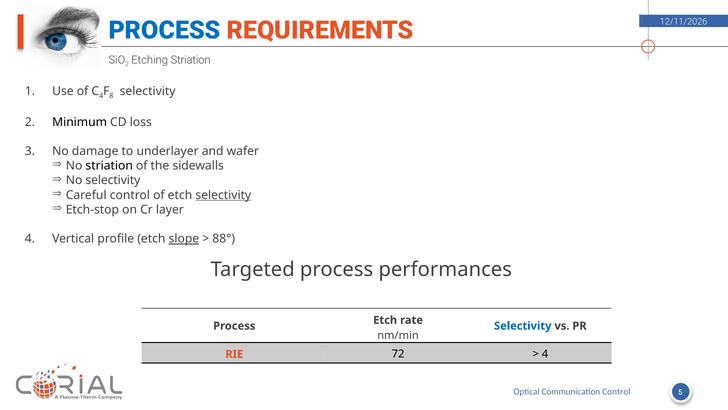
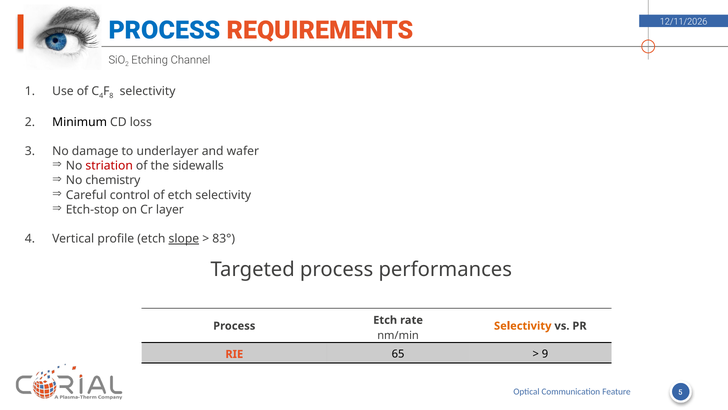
Etching Striation: Striation -> Channel
striation at (109, 166) colour: black -> red
No selectivity: selectivity -> chemistry
selectivity at (223, 195) underline: present -> none
88°: 88° -> 83°
Selectivity at (523, 326) colour: blue -> orange
72: 72 -> 65
4 at (545, 354): 4 -> 9
Communication Control: Control -> Feature
